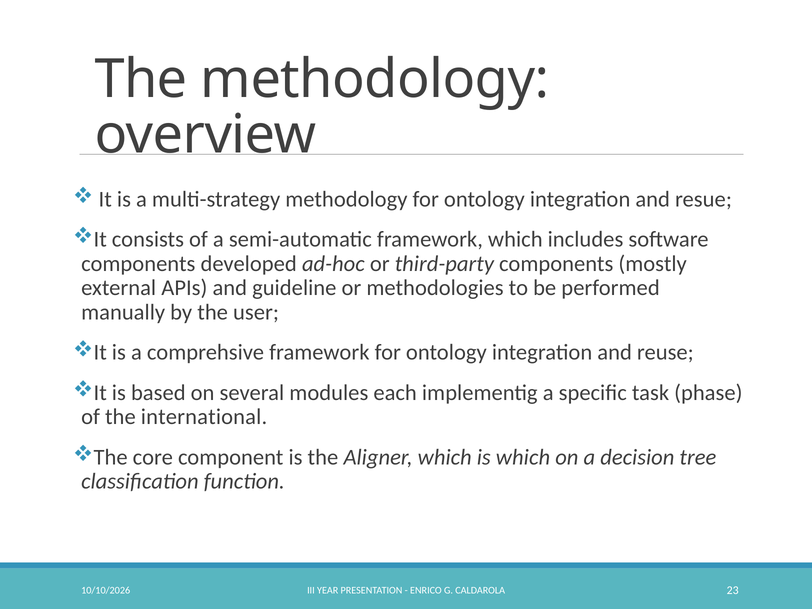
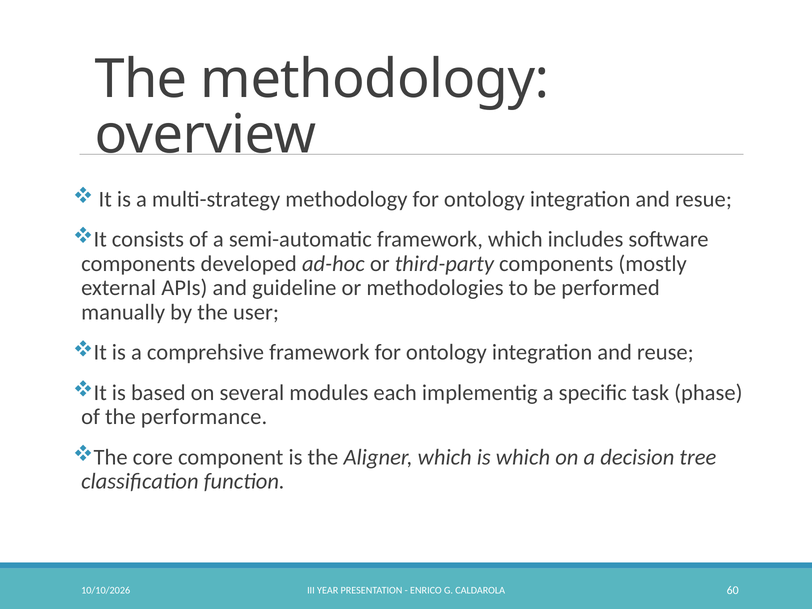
international: international -> performance
23: 23 -> 60
